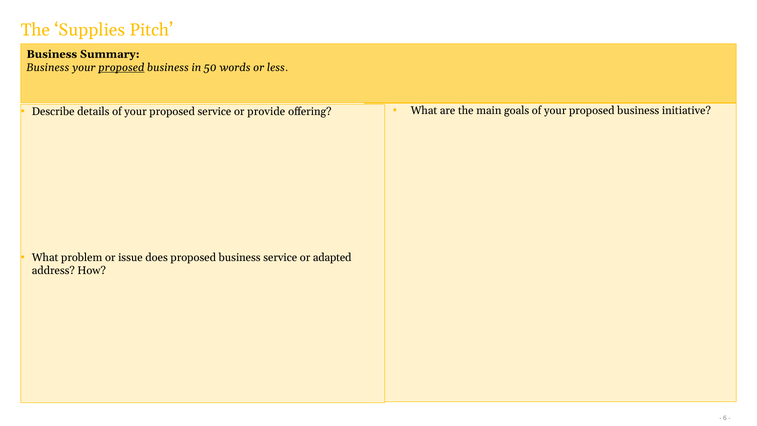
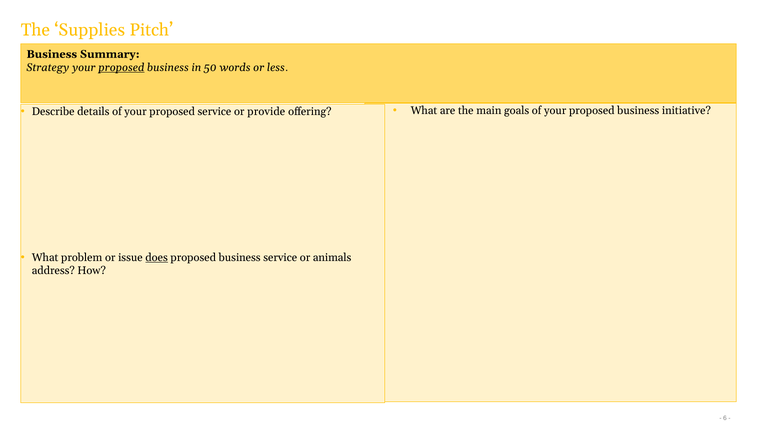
Business at (48, 67): Business -> Strategy
does underline: none -> present
adapted: adapted -> animals
